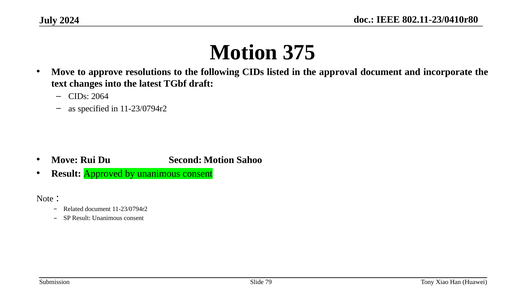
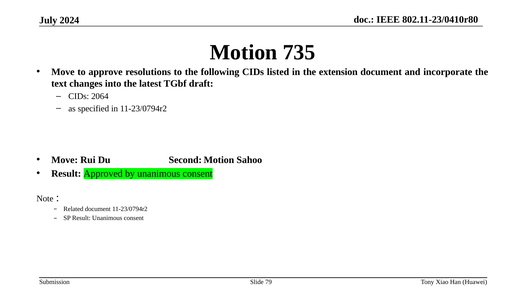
375: 375 -> 735
approval: approval -> extension
